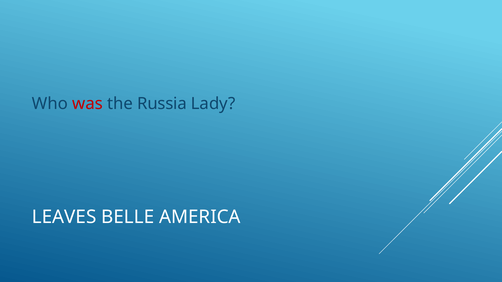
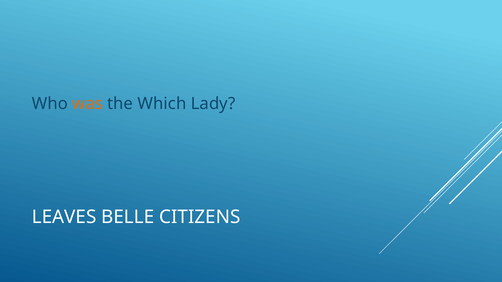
was colour: red -> orange
Russia: Russia -> Which
AMERICA: AMERICA -> CITIZENS
